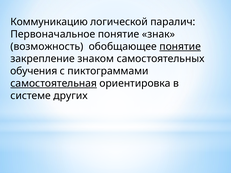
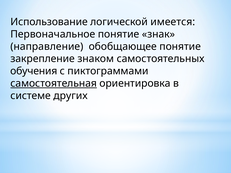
Коммуникацию: Коммуникацию -> Использование
паралич: паралич -> имеется
возможность: возможность -> направление
понятие at (180, 47) underline: present -> none
